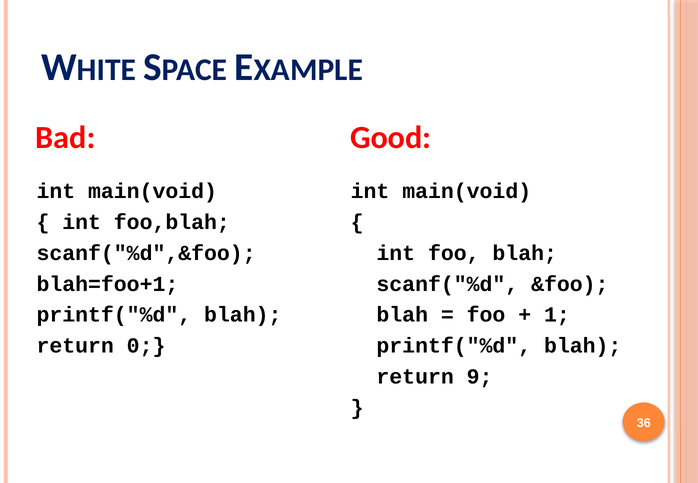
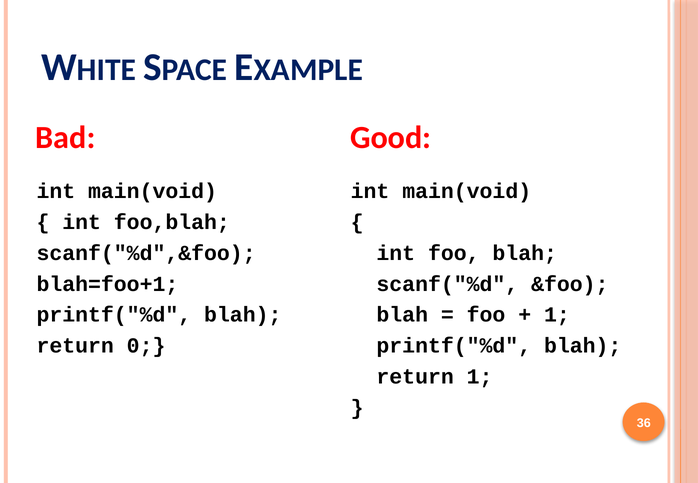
return 9: 9 -> 1
